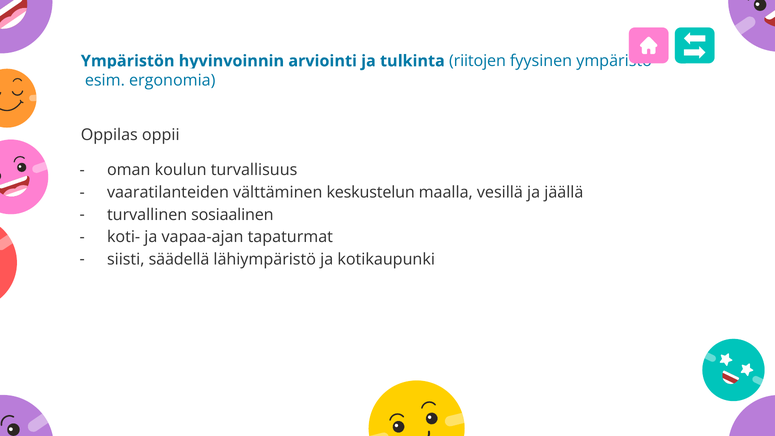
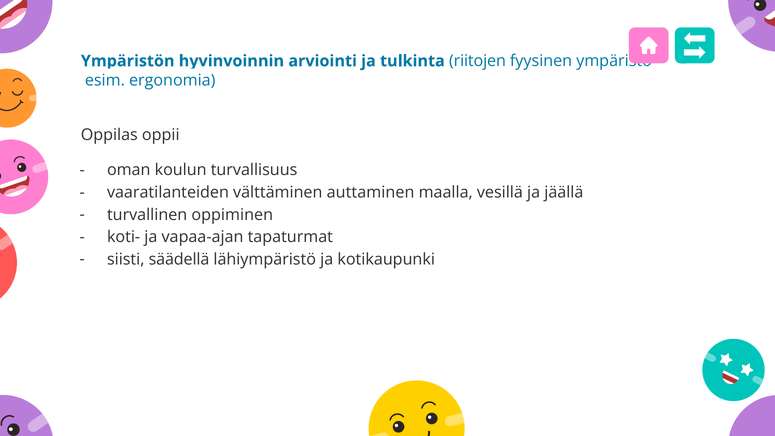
keskustelun: keskustelun -> auttaminen
sosiaalinen: sosiaalinen -> oppiminen
